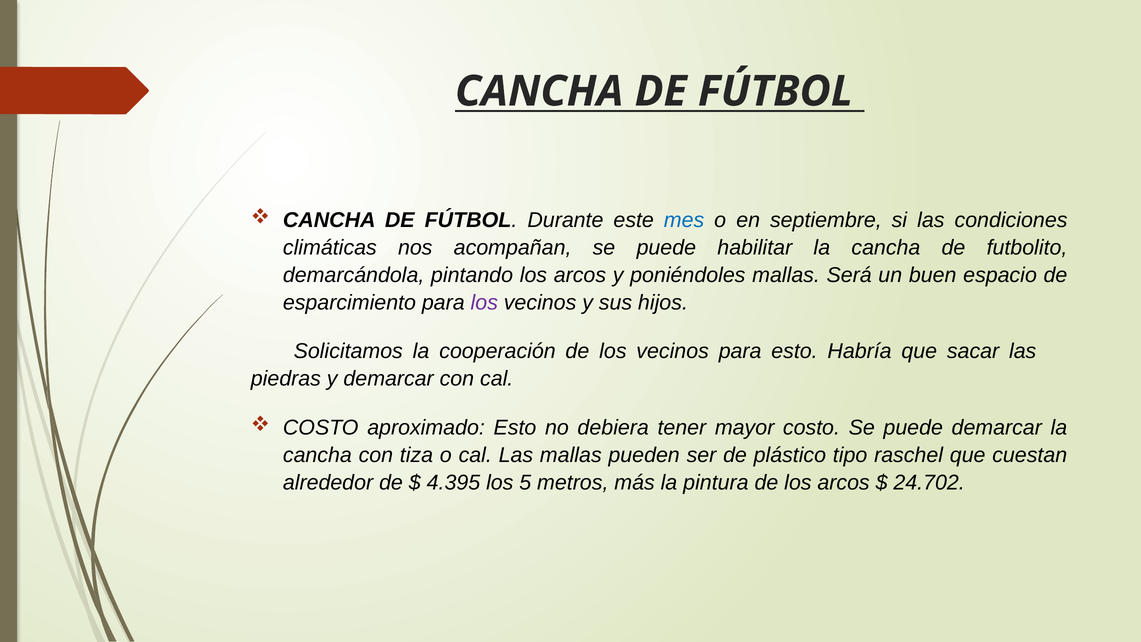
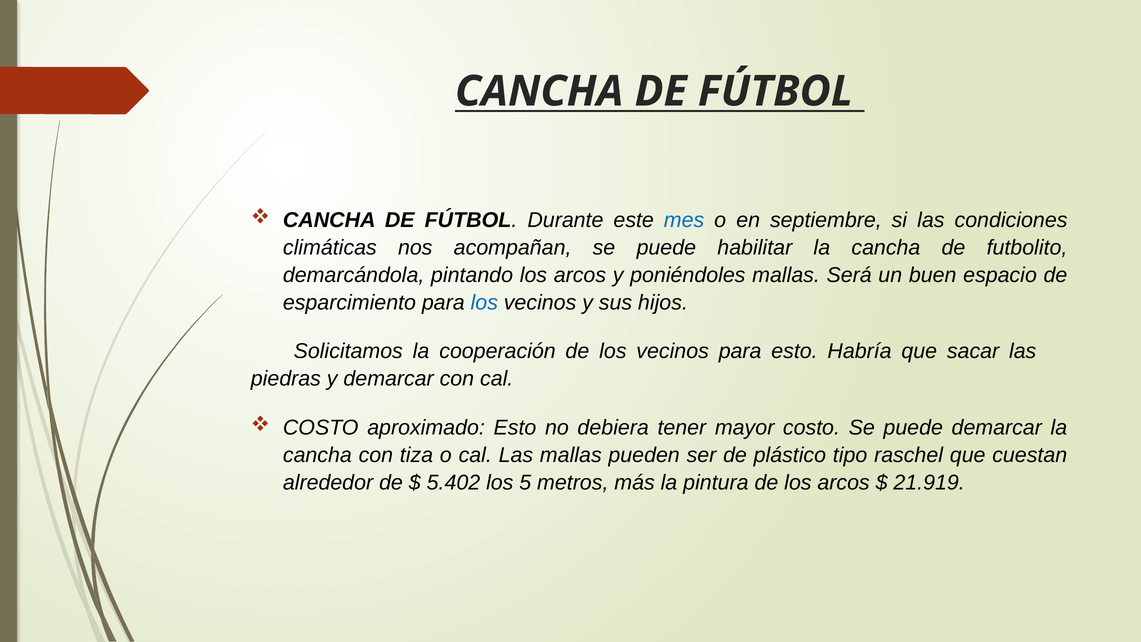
los at (484, 302) colour: purple -> blue
4.395: 4.395 -> 5.402
24.702: 24.702 -> 21.919
